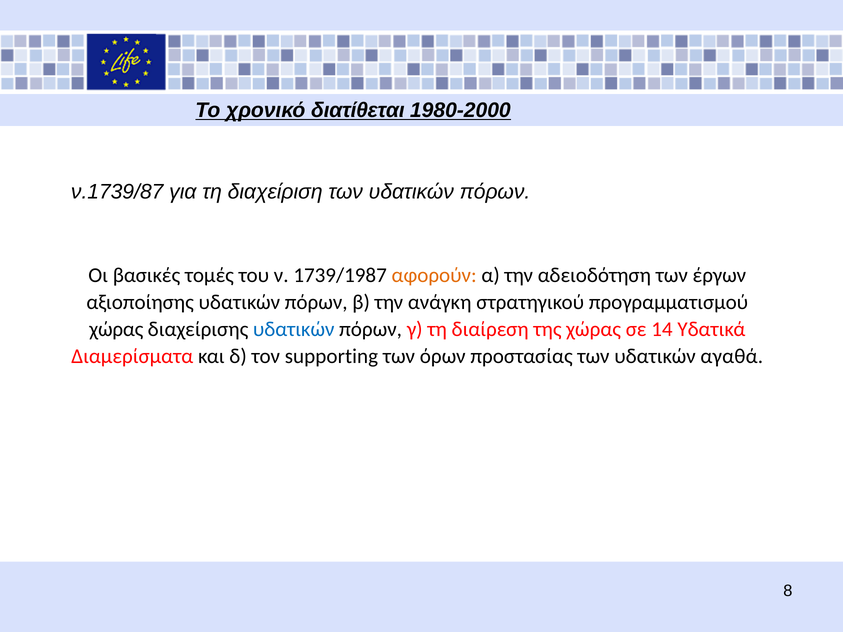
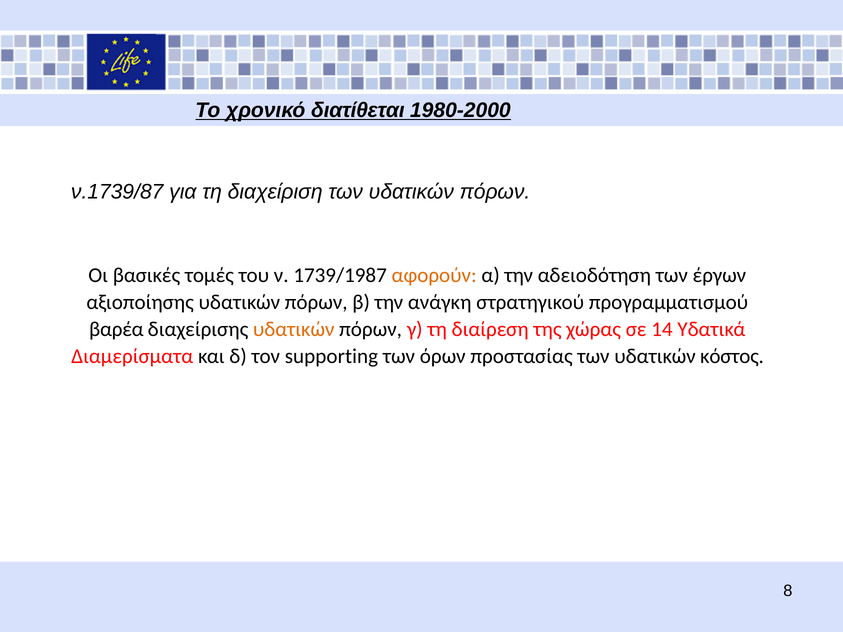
χώρας at (116, 330): χώρας -> βαρέα
υδατικών at (294, 330) colour: blue -> orange
αγαθά: αγαθά -> κόστος
